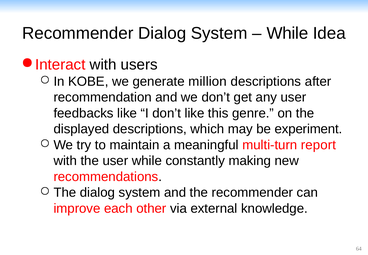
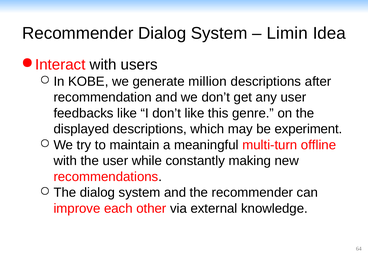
While at (287, 33): While -> Limin
report: report -> offline
